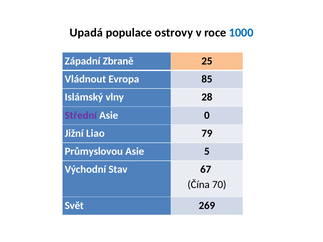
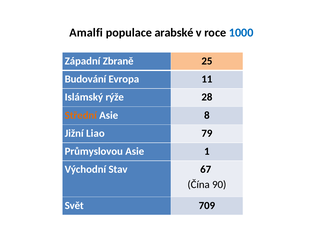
Upadá: Upadá -> Amalfi
ostrovy: ostrovy -> arabské
Vládnout: Vládnout -> Budování
85: 85 -> 11
vlny: vlny -> rýže
Střední colour: purple -> orange
0: 0 -> 8
5: 5 -> 1
70: 70 -> 90
269: 269 -> 709
